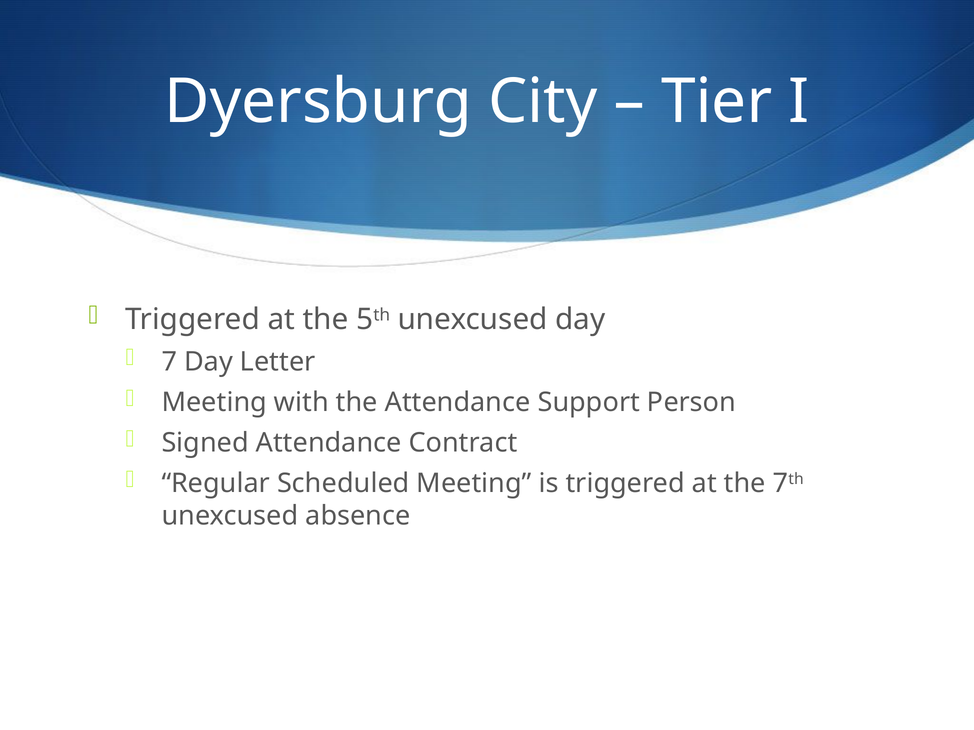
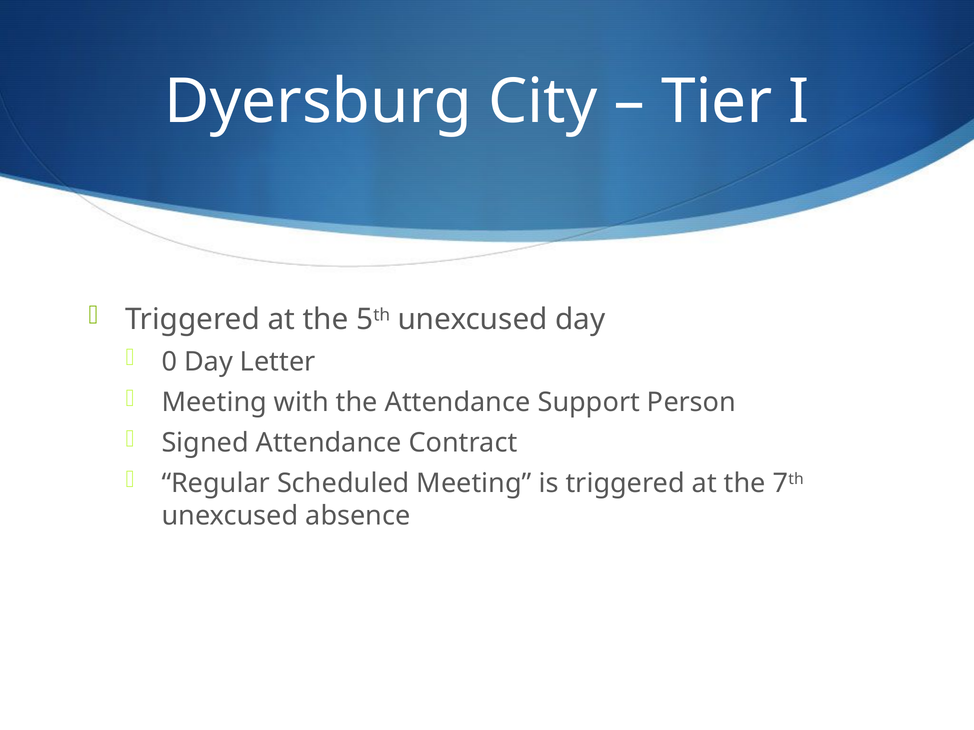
7: 7 -> 0
